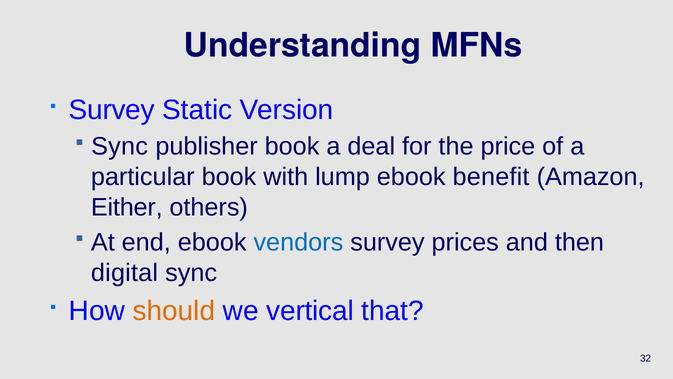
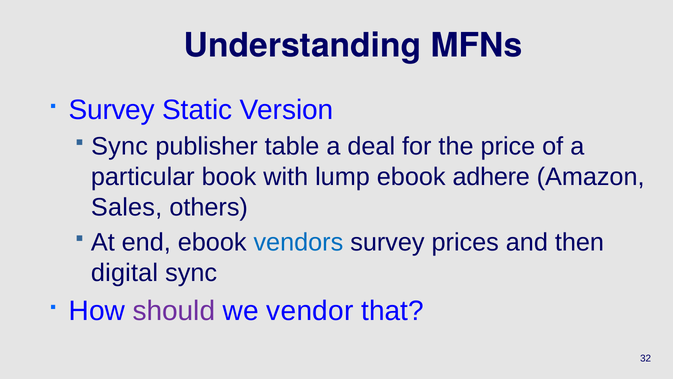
publisher book: book -> table
benefit: benefit -> adhere
Either: Either -> Sales
should colour: orange -> purple
vertical: vertical -> vendor
